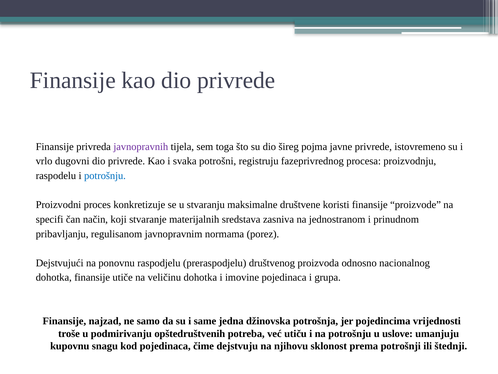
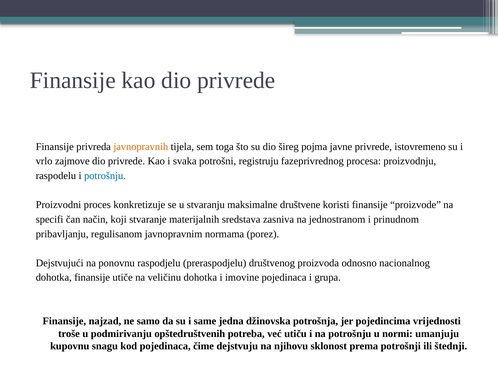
javnopravnih colour: purple -> orange
dugovni: dugovni -> zajmove
uslove: uslove -> normi
